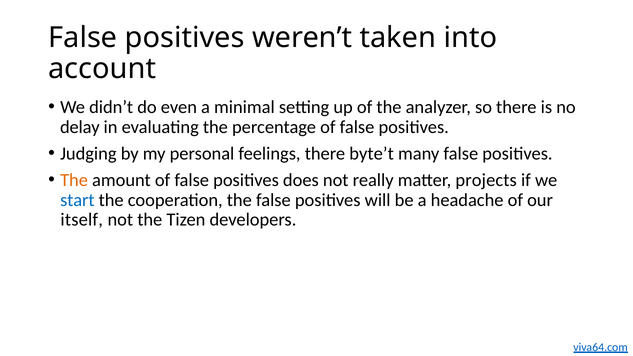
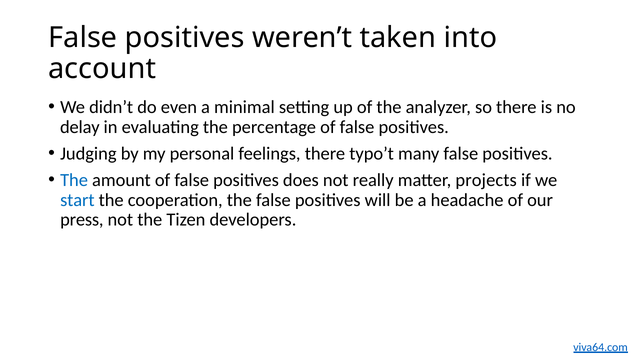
byte’t: byte’t -> typo’t
The at (74, 180) colour: orange -> blue
itself: itself -> press
